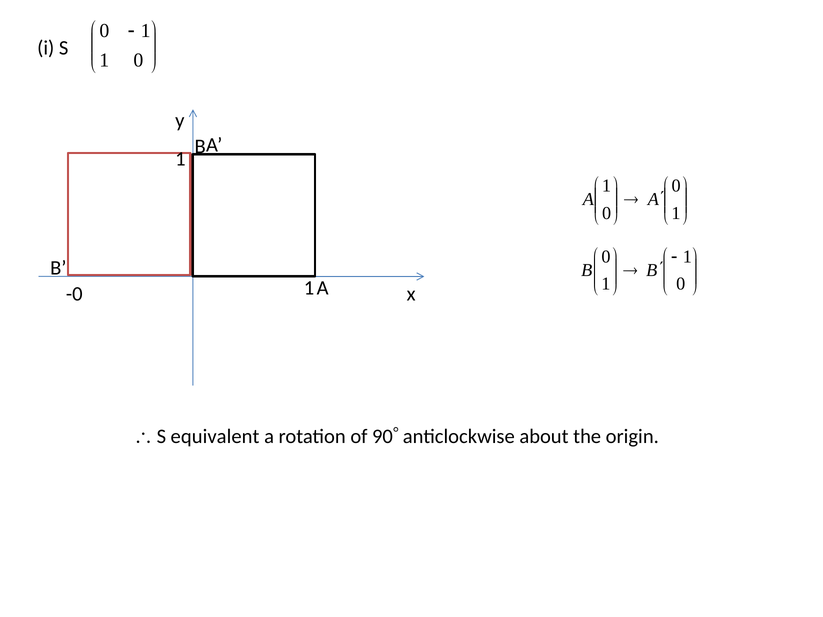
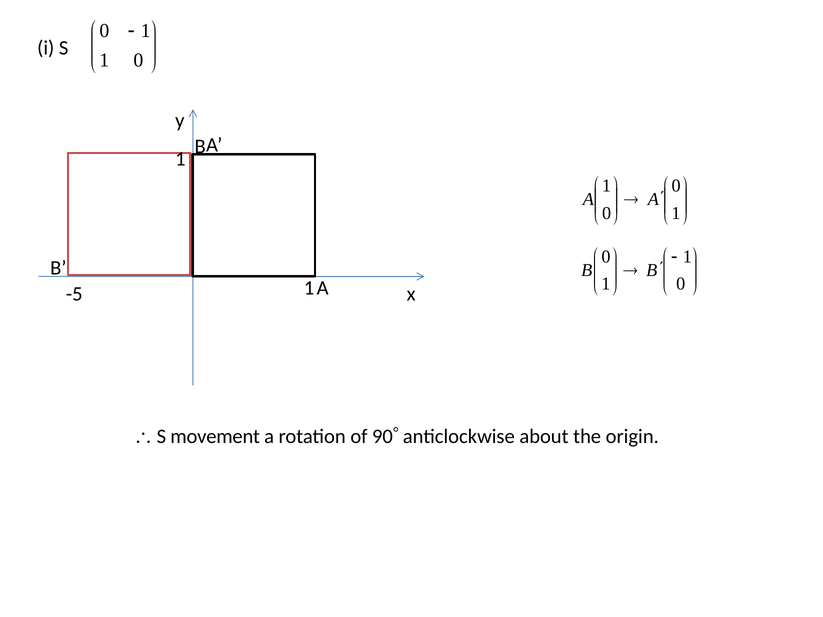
-0: -0 -> -5
equivalent: equivalent -> movement
